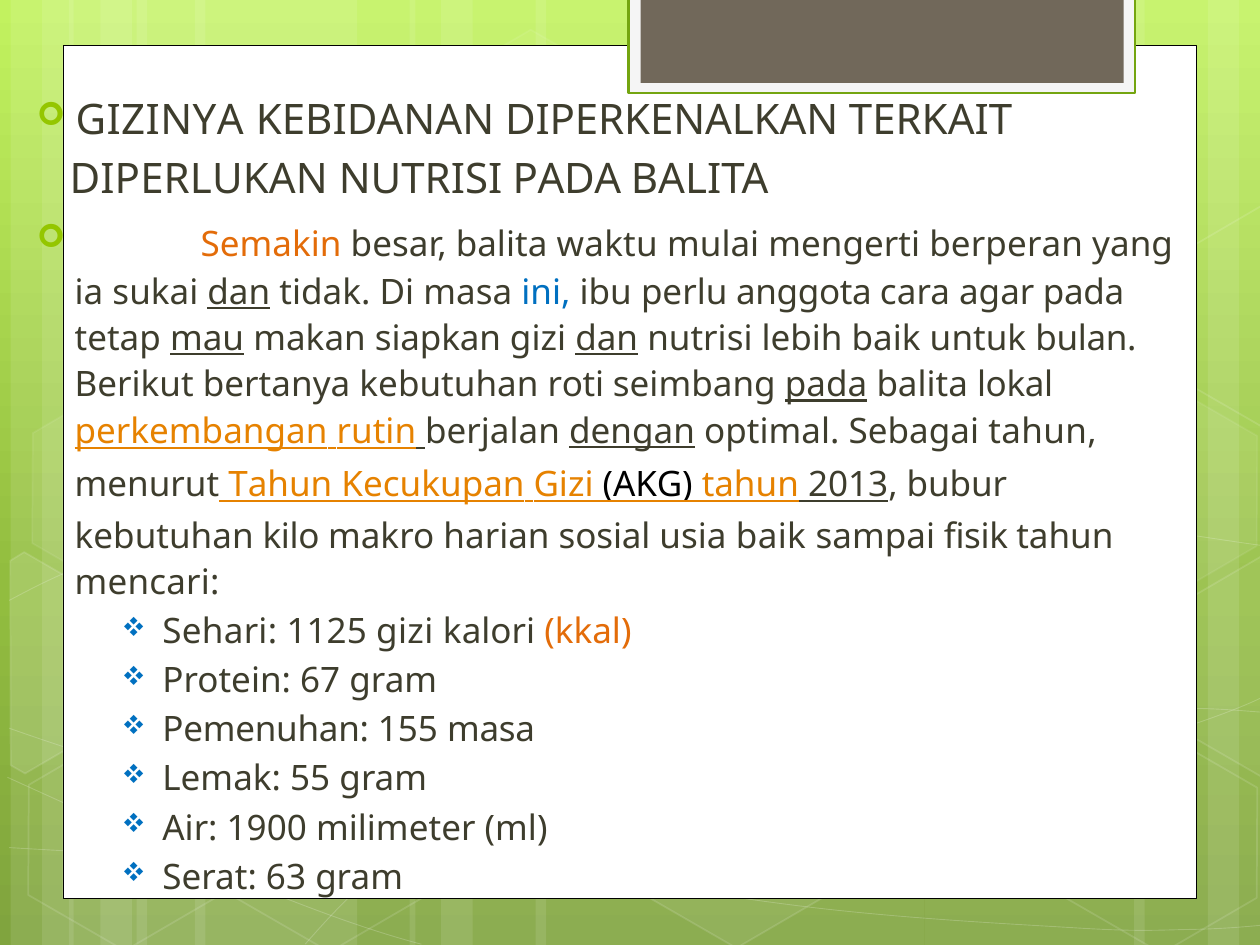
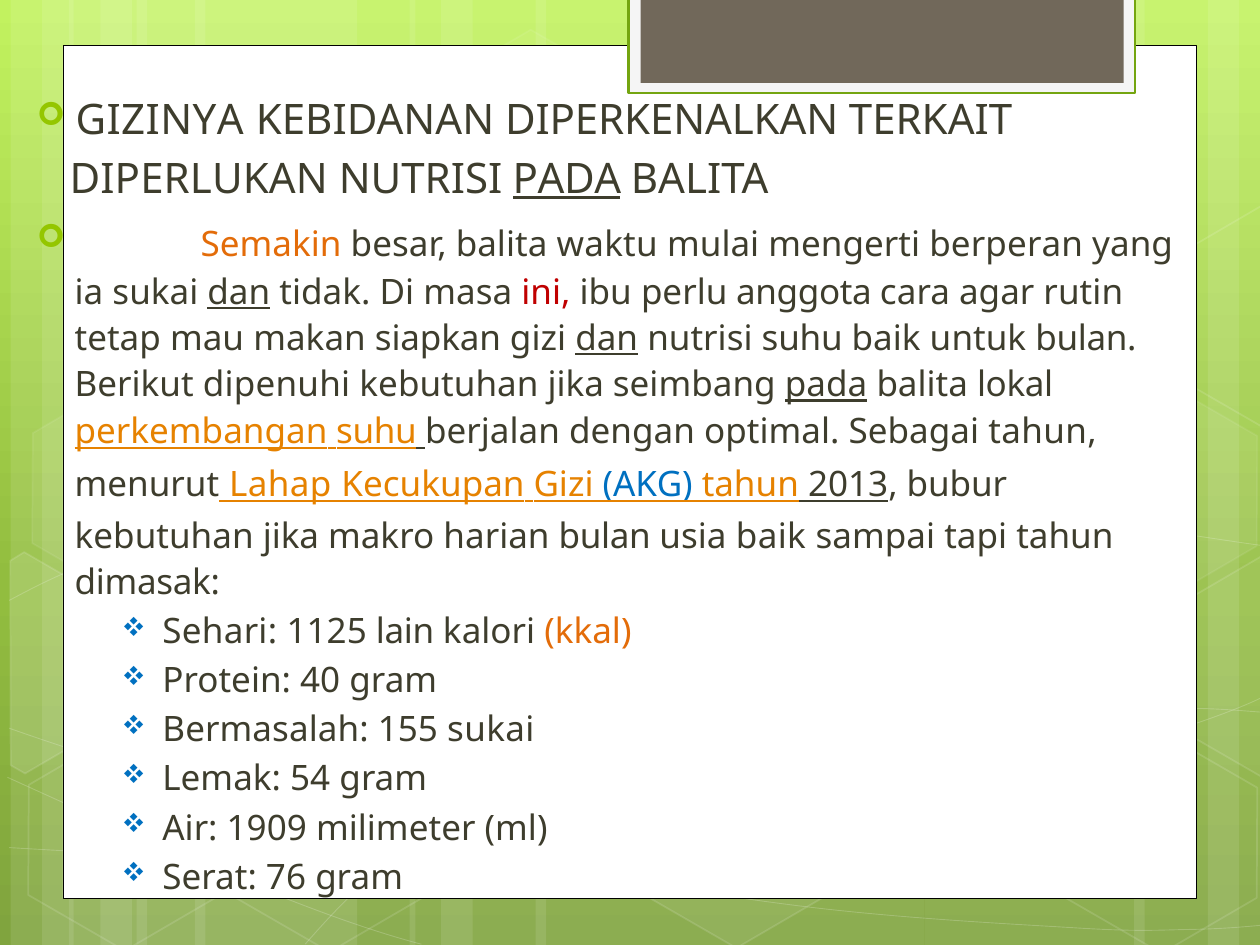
PADA at (567, 179) underline: none -> present
ini colour: blue -> red
agar pada: pada -> rutin
mau underline: present -> none
nutrisi lebih: lebih -> suhu
bertanya: bertanya -> dipenuhi
roti at (576, 385): roti -> jika
perkembangan rutin: rutin -> suhu
dengan underline: present -> none
menurut Tahun: Tahun -> Lahap
AKG colour: black -> blue
kilo at (291, 537): kilo -> jika
harian sosial: sosial -> bulan
fisik: fisik -> tapi
mencari: mencari -> dimasak
1125 gizi: gizi -> lain
67: 67 -> 40
Pemenuhan: Pemenuhan -> Bermasalah
155 masa: masa -> sukai
55: 55 -> 54
1900: 1900 -> 1909
63: 63 -> 76
